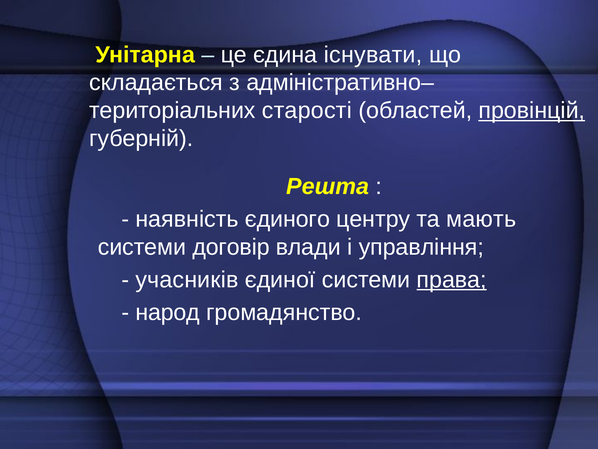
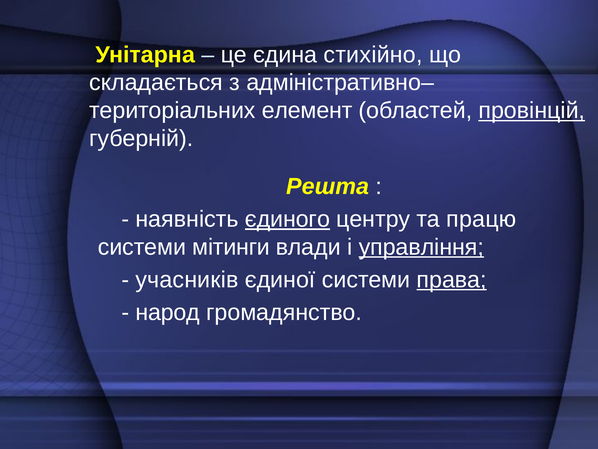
існувати: існувати -> стихійно
старості: старості -> елемент
єдиного underline: none -> present
мають: мають -> працю
договір: договір -> мітинги
управління underline: none -> present
